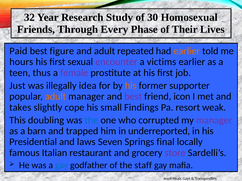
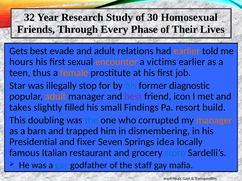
Paid: Paid -> Gets
figure: figure -> evade
repeated: repeated -> relations
encounter colour: purple -> orange
female colour: purple -> orange
Just: Just -> Star
idea: idea -> stop
his at (131, 86) colour: orange -> blue
supporter: supporter -> diagnostic
cope: cope -> filled
weak: weak -> build
manager at (214, 120) colour: purple -> orange
underreported: underreported -> dismembering
laws: laws -> fixer
final: final -> idea
store colour: purple -> blue
